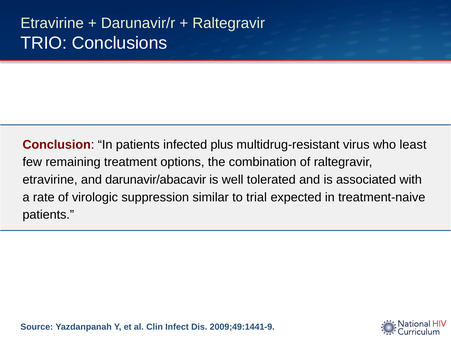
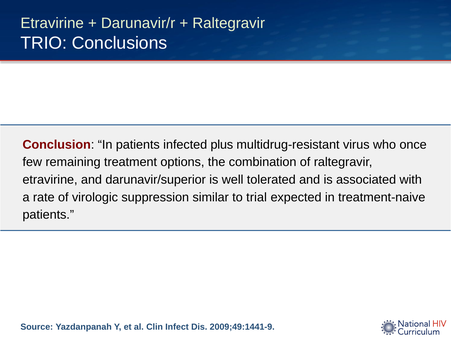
least: least -> once
darunavir/abacavir: darunavir/abacavir -> darunavir/superior
